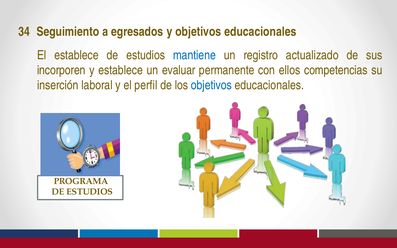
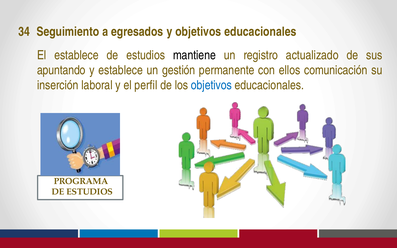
mantiene colour: blue -> black
incorporen: incorporen -> apuntando
evaluar: evaluar -> gestión
competencias: competencias -> comunicación
